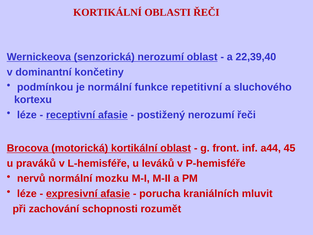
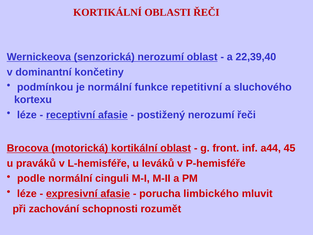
nervů: nervů -> podle
mozku: mozku -> cinguli
kraniálních: kraniálních -> limbického
